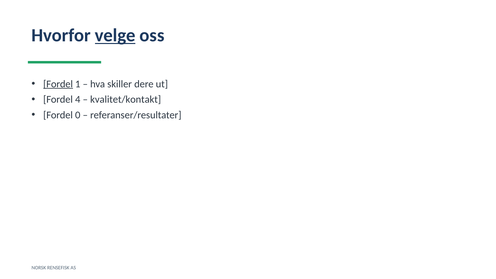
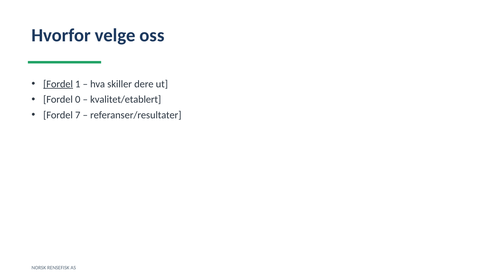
velge underline: present -> none
4: 4 -> 0
kvalitet/kontakt: kvalitet/kontakt -> kvalitet/etablert
0: 0 -> 7
